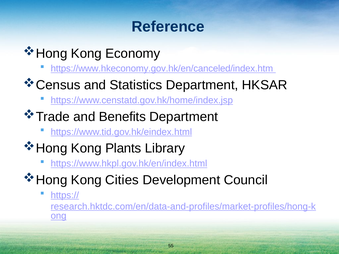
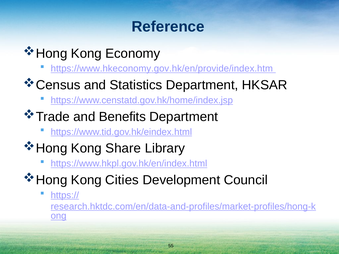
https://www.hkeconomy.gov.hk/en/canceled/index.htm: https://www.hkeconomy.gov.hk/en/canceled/index.htm -> https://www.hkeconomy.gov.hk/en/provide/index.htm
Plants: Plants -> Share
